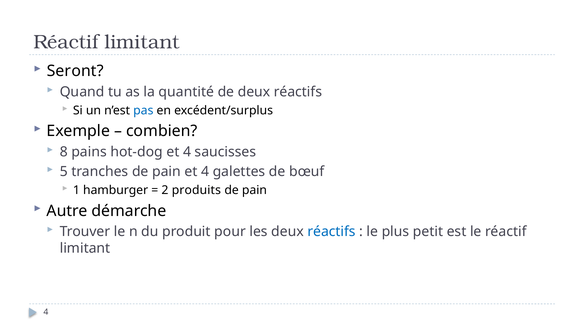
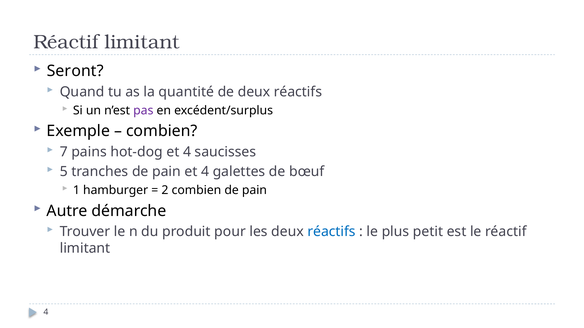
pas colour: blue -> purple
8: 8 -> 7
2 produits: produits -> combien
